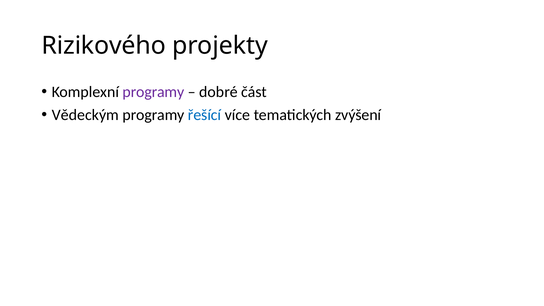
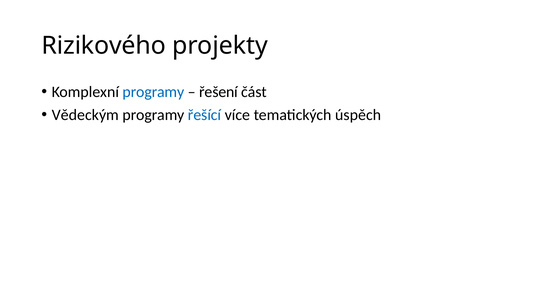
programy at (153, 92) colour: purple -> blue
dobré: dobré -> řešení
zvýšení: zvýšení -> úspěch
